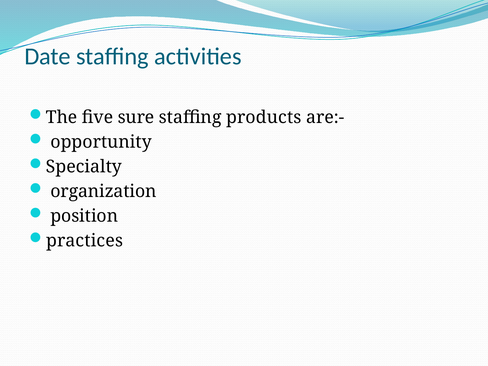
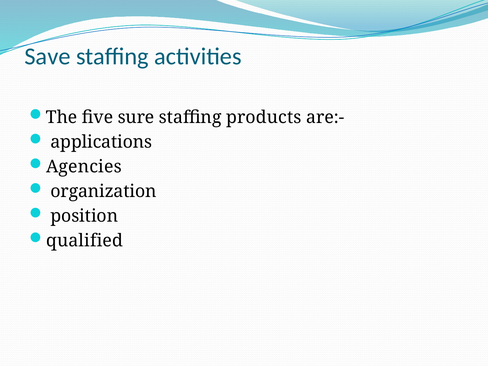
Date: Date -> Save
opportunity: opportunity -> applications
Specialty: Specialty -> Agencies
practices: practices -> qualified
